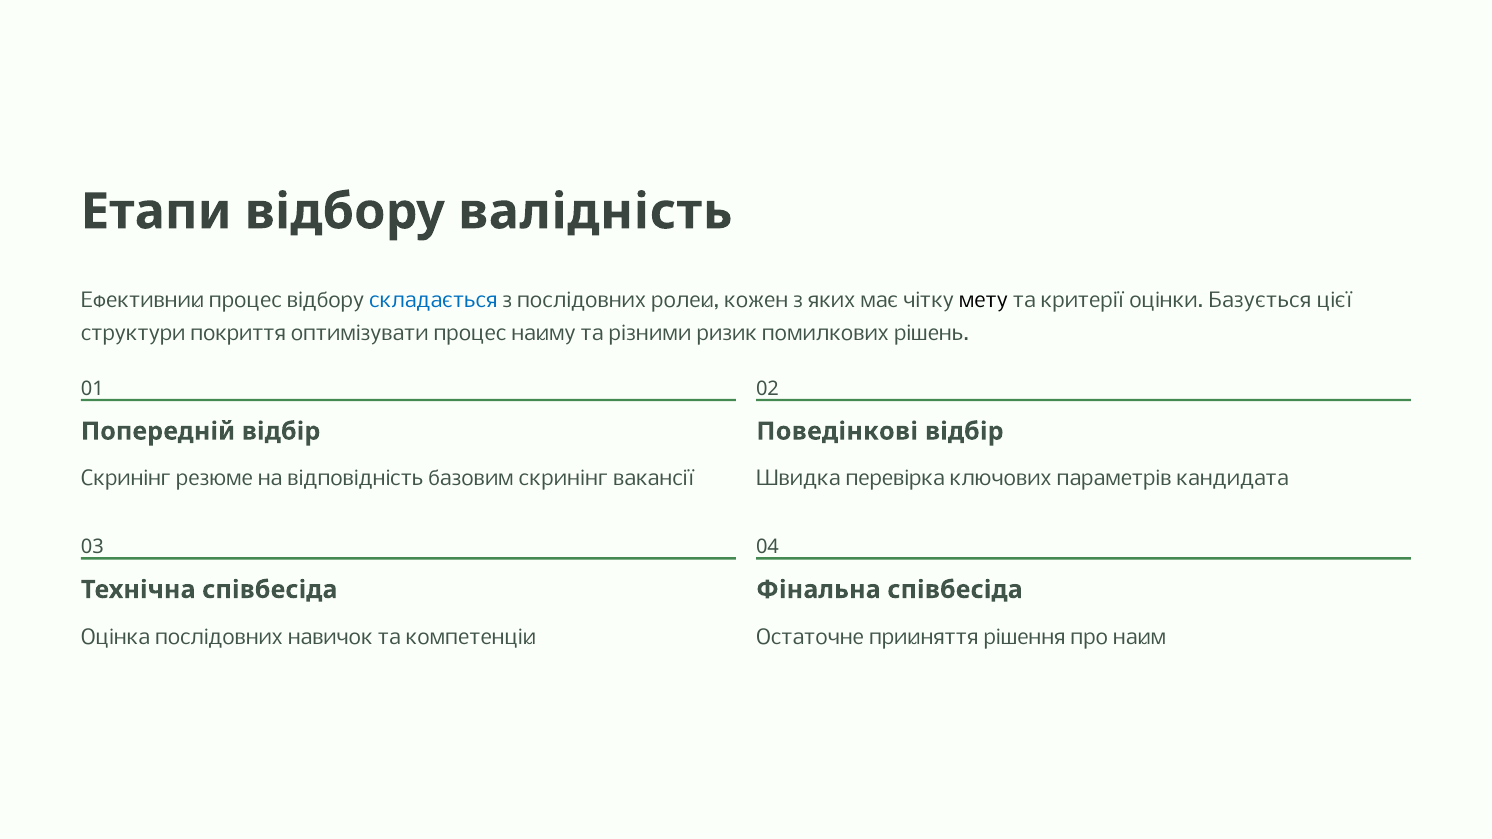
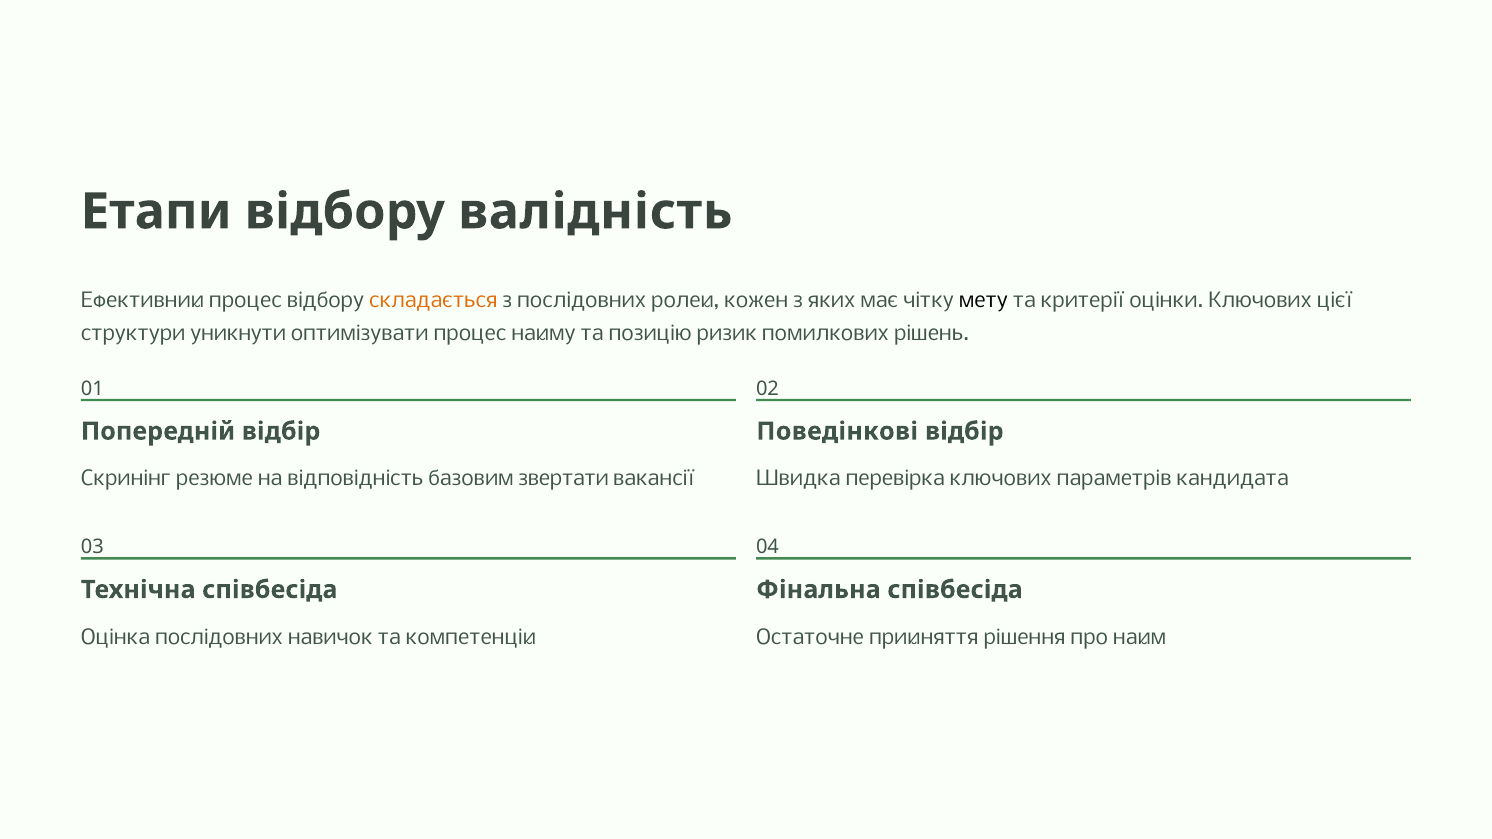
складається colour: blue -> orange
оцінки Базується: Базується -> Ключових
покриття: покриття -> уникнути
різними: різними -> позицію
базовим скринінг: скринінг -> звертати
